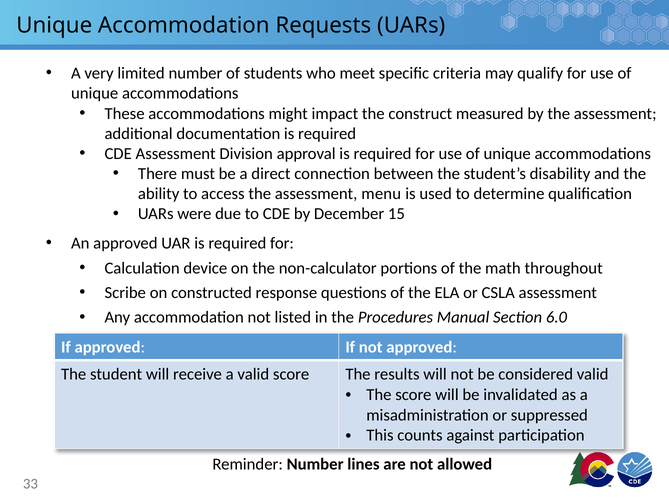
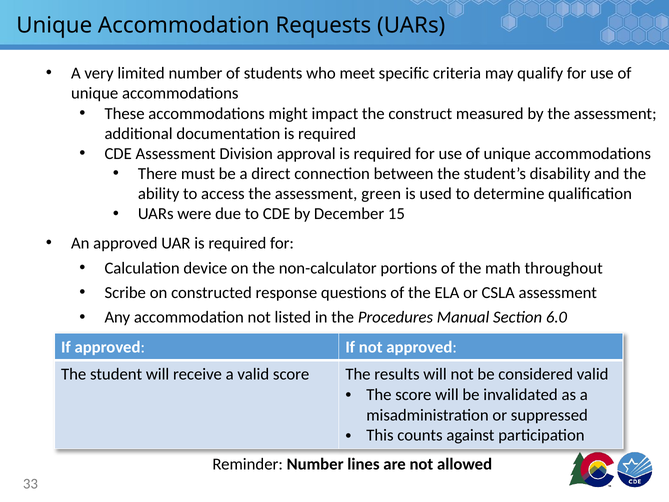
menu: menu -> green
